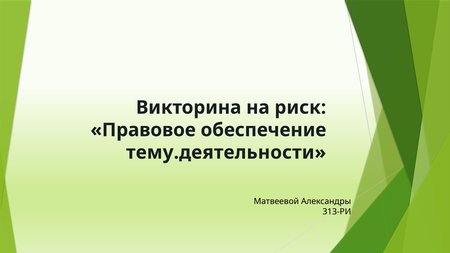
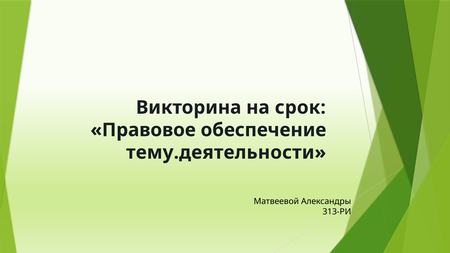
риск: риск -> срок
